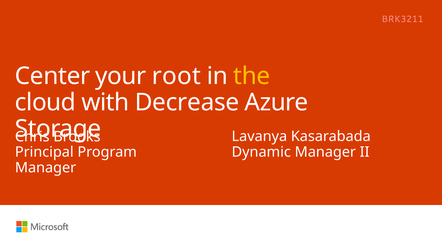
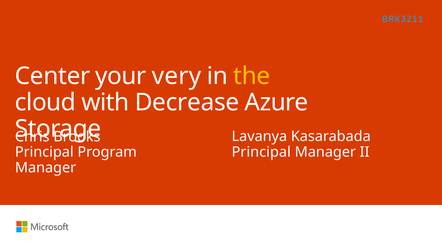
BRK3211 colour: pink -> light blue
root: root -> very
Dynamic at (261, 152): Dynamic -> Principal
